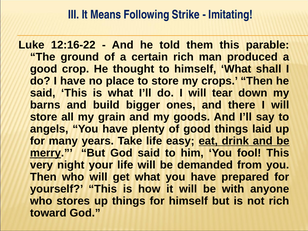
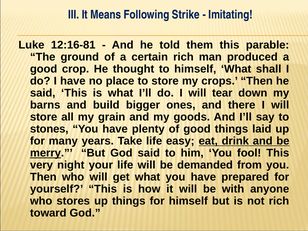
12:16-22: 12:16-22 -> 12:16-81
angels: angels -> stones
